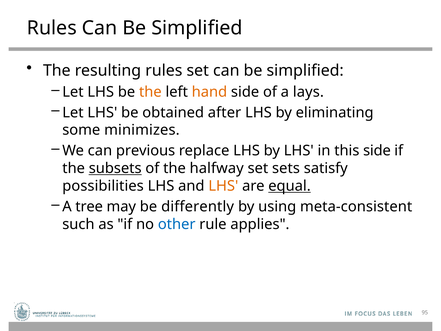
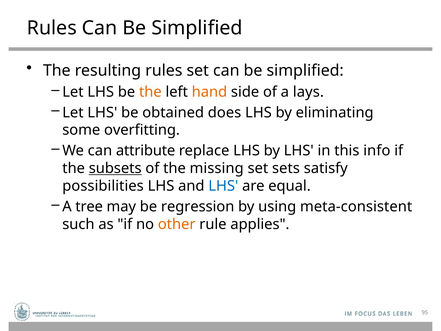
after: after -> does
minimizes: minimizes -> overfitting
previous: previous -> attribute
this side: side -> info
halfway: halfway -> missing
LHS at (223, 186) colour: orange -> blue
equal underline: present -> none
differently: differently -> regression
other colour: blue -> orange
